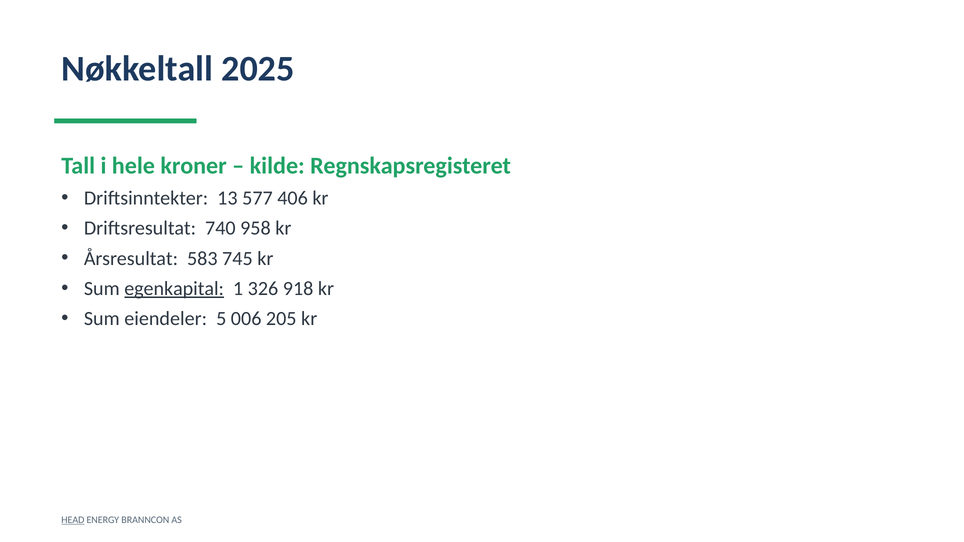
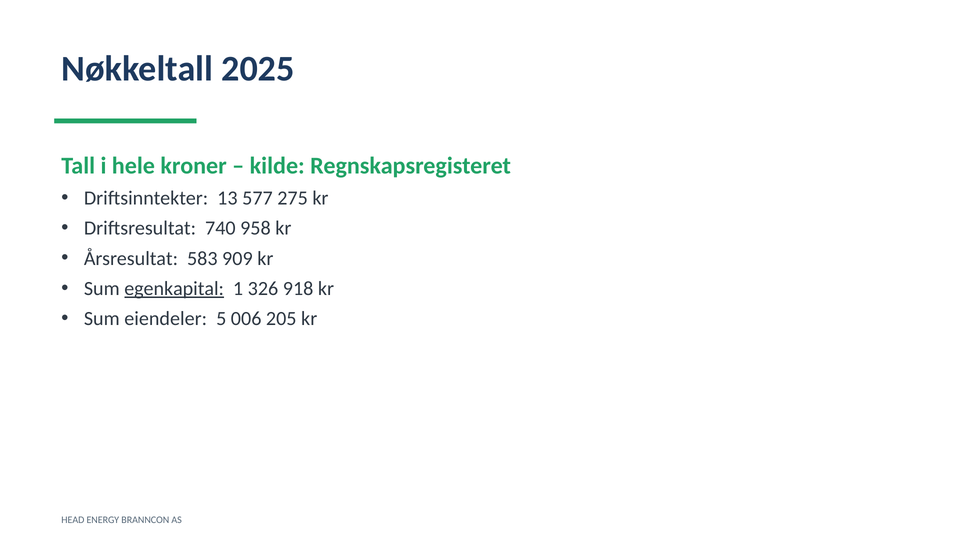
406: 406 -> 275
745: 745 -> 909
HEAD underline: present -> none
